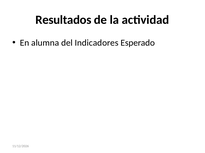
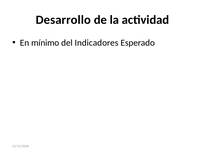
Resultados: Resultados -> Desarrollo
alumna: alumna -> mínimo
